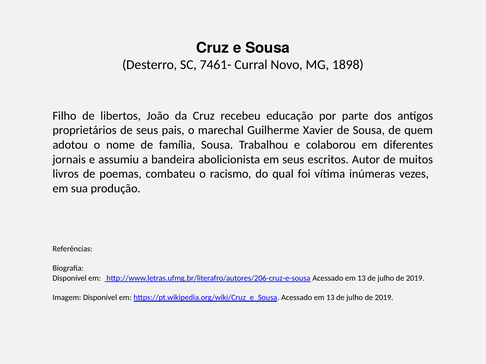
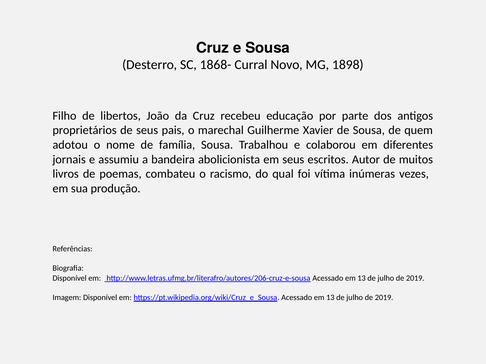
7461-: 7461- -> 1868-
